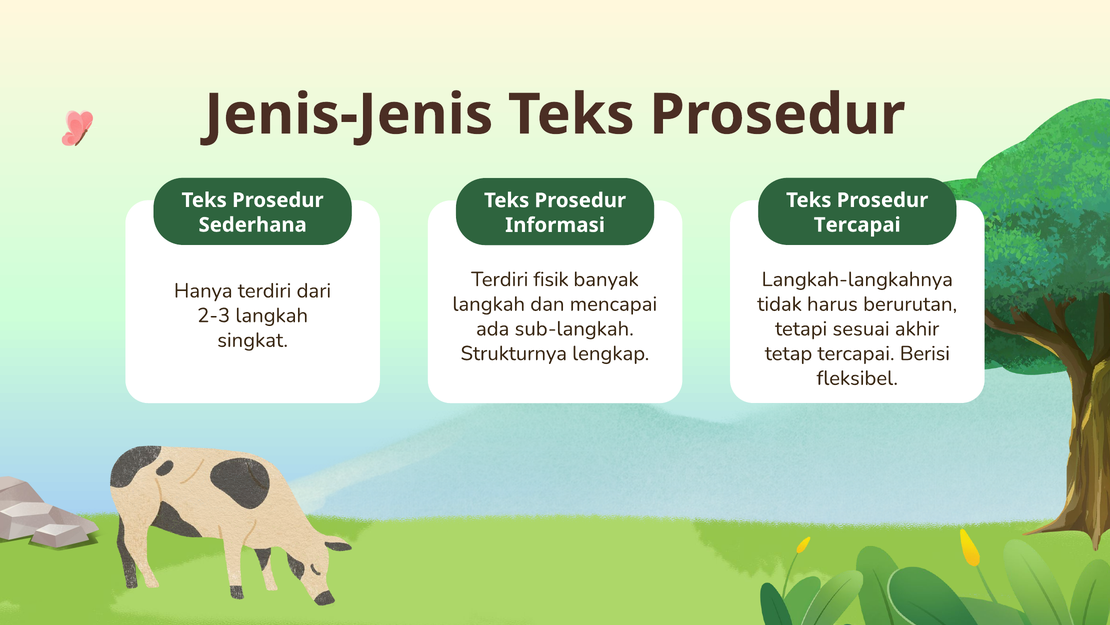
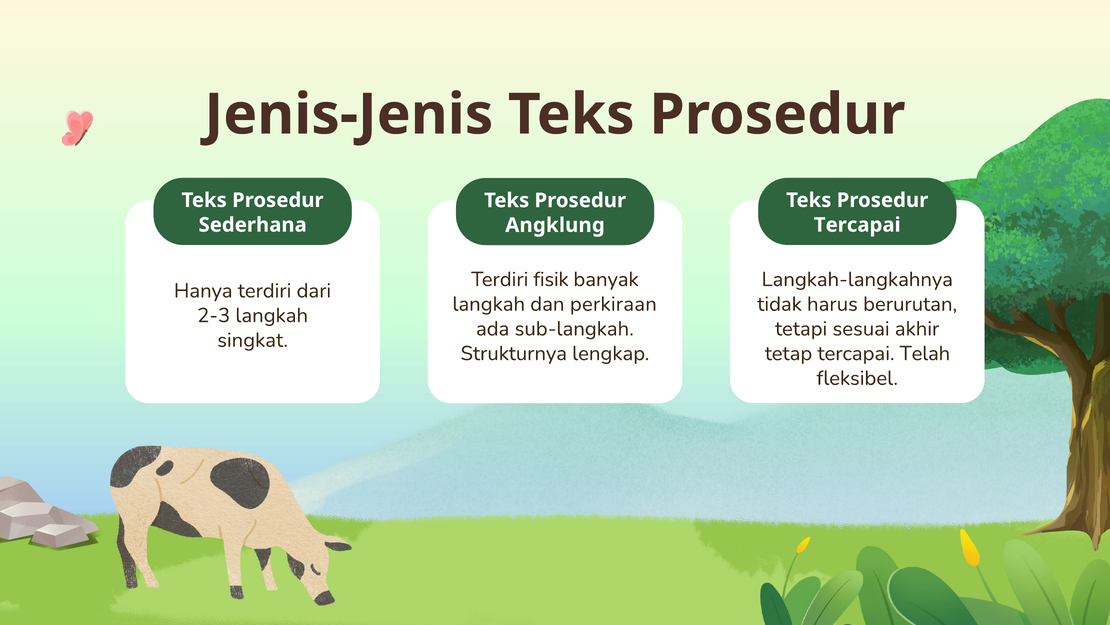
Informasi: Informasi -> Angklung
mencapai: mencapai -> perkiraan
Berisi: Berisi -> Telah
